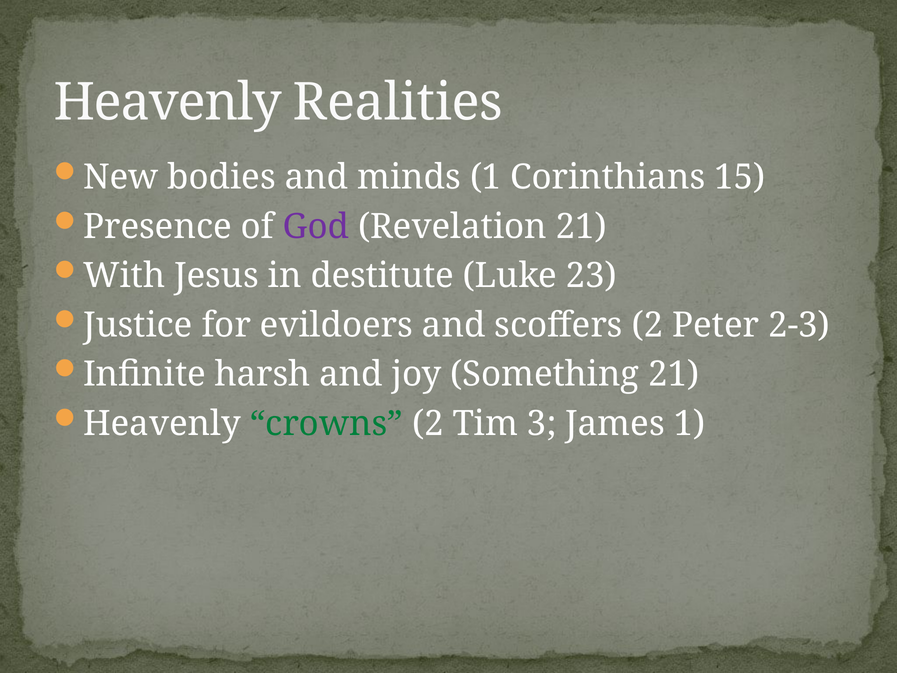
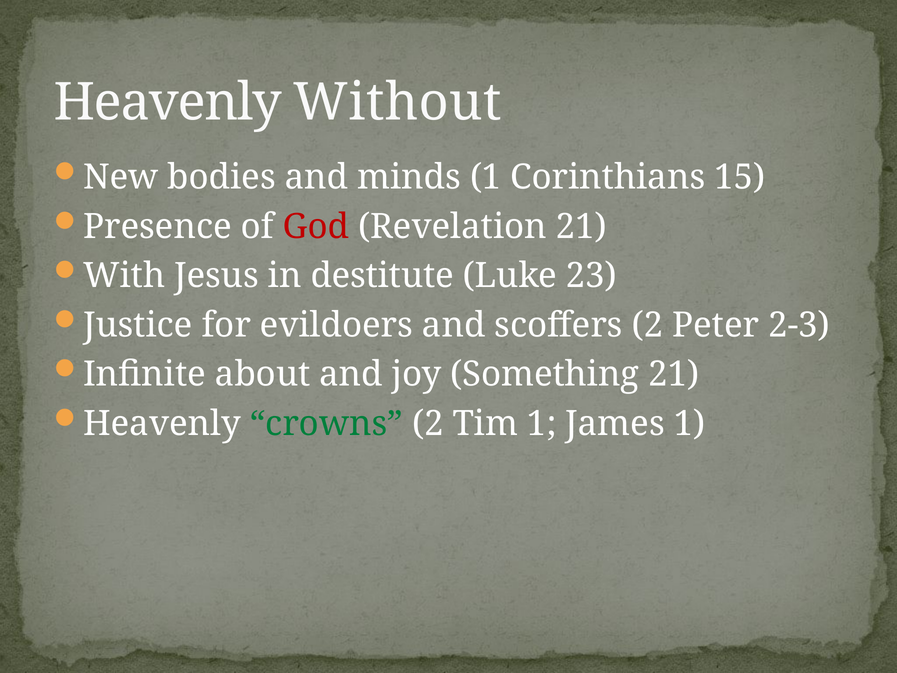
Realities: Realities -> Without
God colour: purple -> red
harsh: harsh -> about
Tim 3: 3 -> 1
